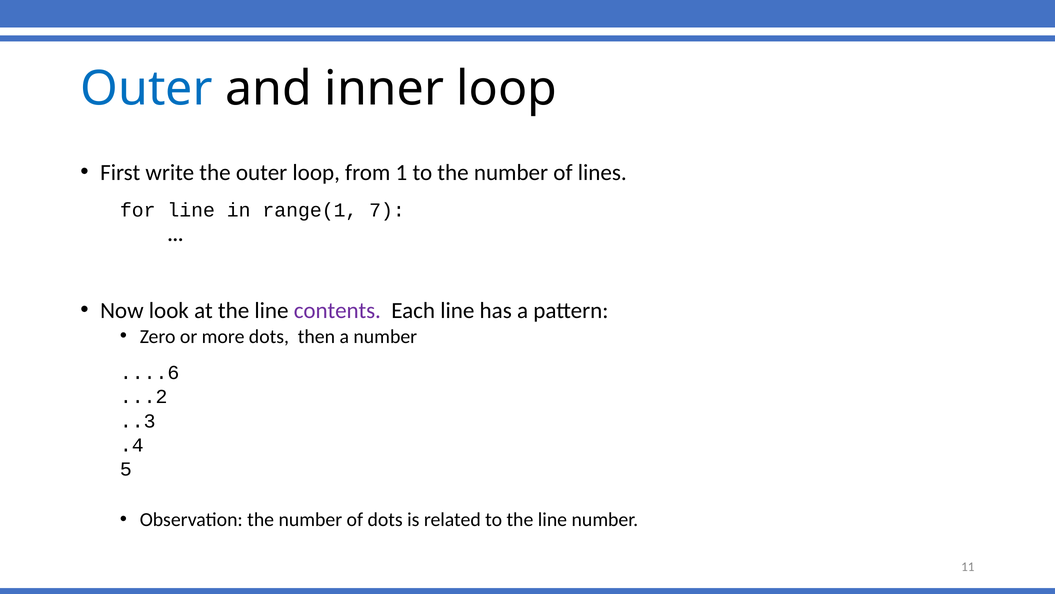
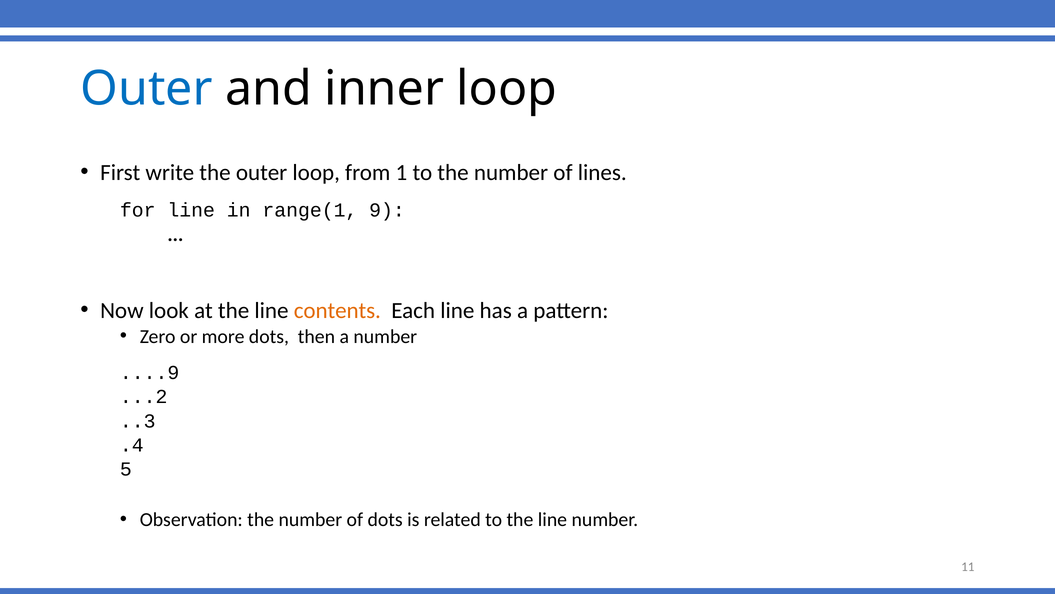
7: 7 -> 9
contents colour: purple -> orange
....6: ....6 -> ....9
